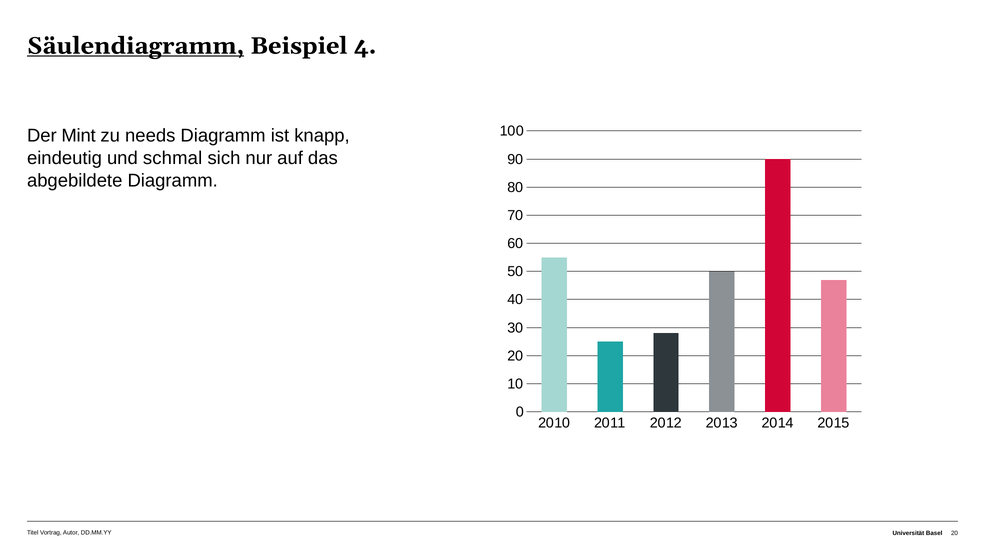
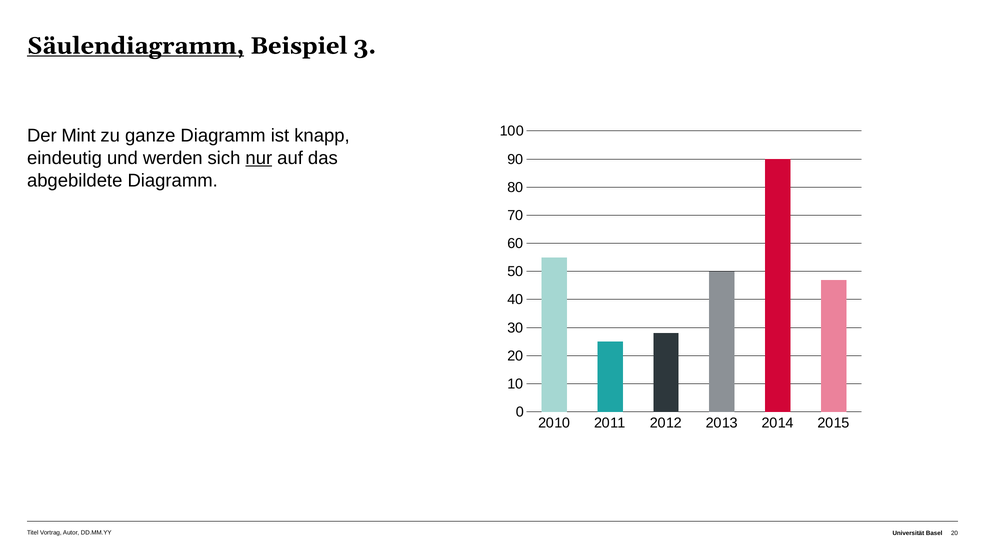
4: 4 -> 3
needs: needs -> ganze
schmal: schmal -> werden
nur underline: none -> present
